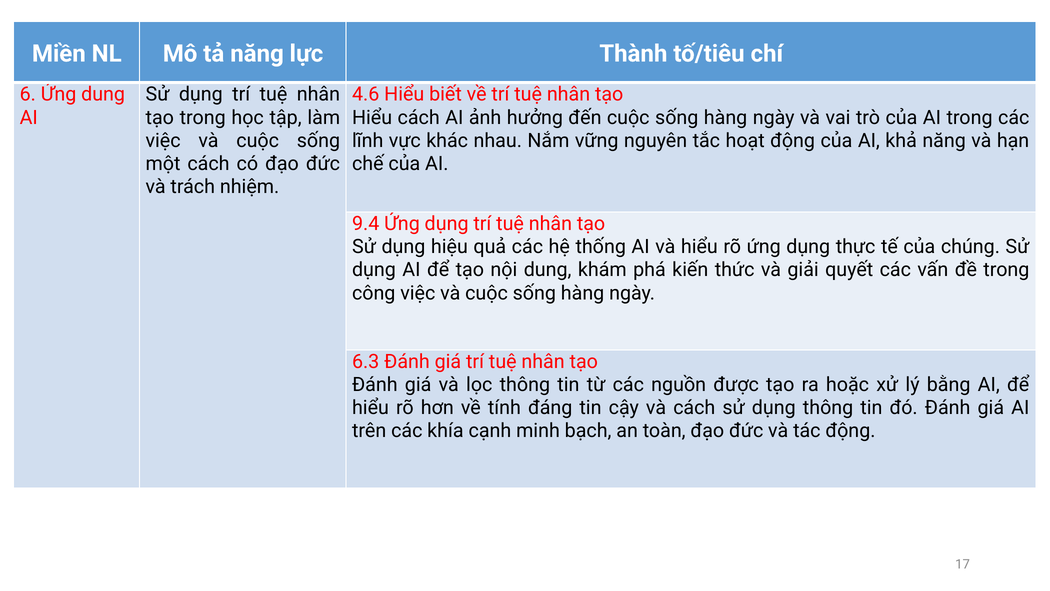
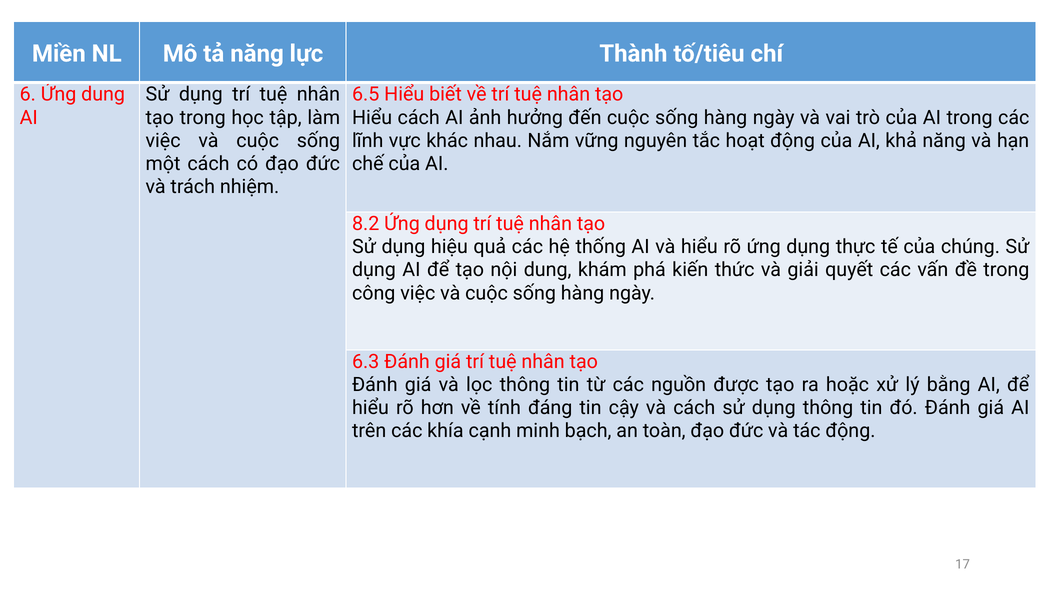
4.6: 4.6 -> 6.5
9.4: 9.4 -> 8.2
